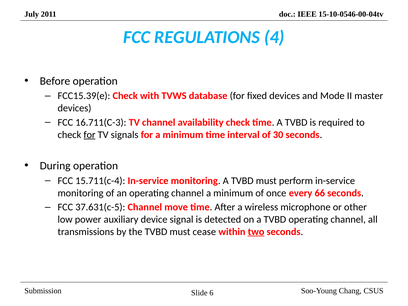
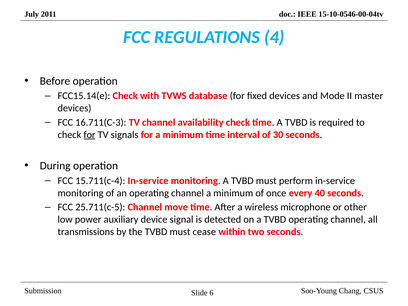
FCC15.39(e: FCC15.39(e -> FCC15.14(e
66: 66 -> 40
37.631(c-5: 37.631(c-5 -> 25.711(c-5
two underline: present -> none
